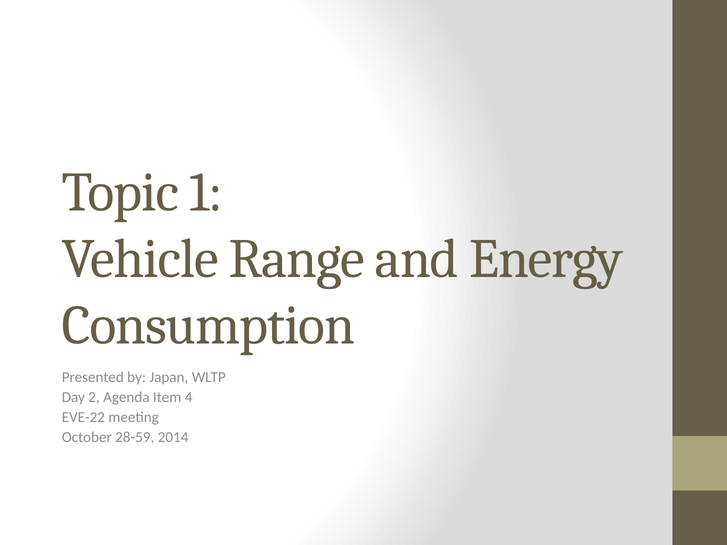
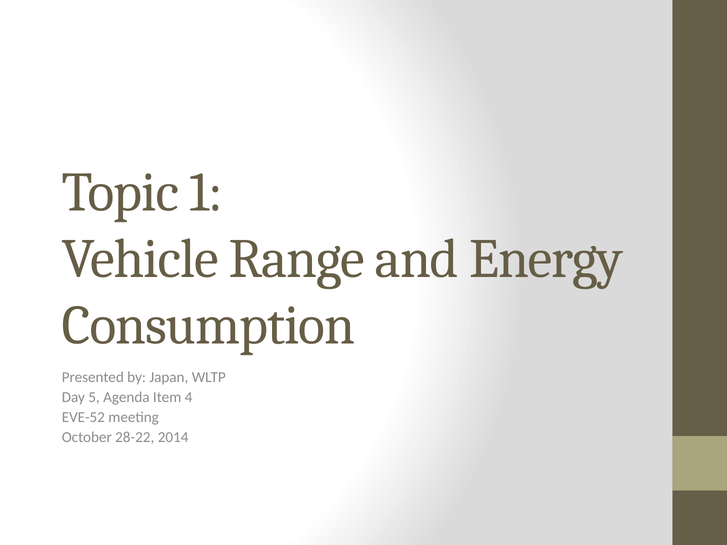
2: 2 -> 5
EVE-22: EVE-22 -> EVE-52
28-59: 28-59 -> 28-22
